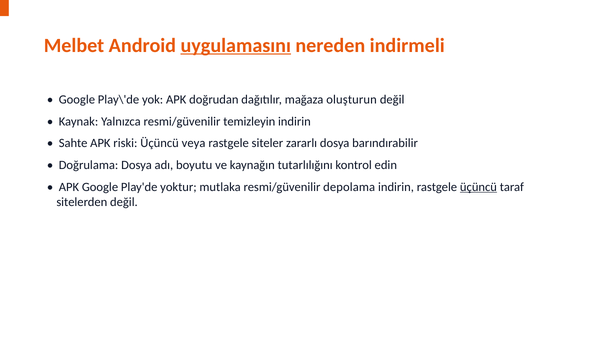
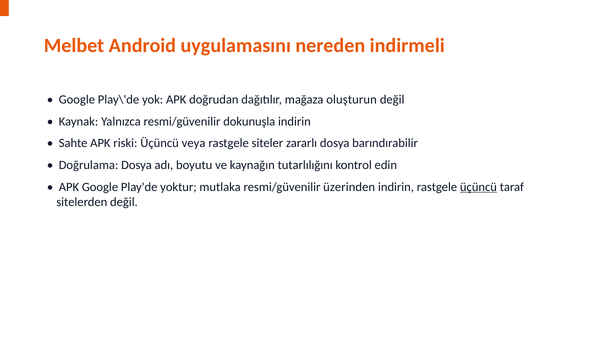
uygulamasını underline: present -> none
temizleyin: temizleyin -> dokunuşla
depolama: depolama -> üzerinden
